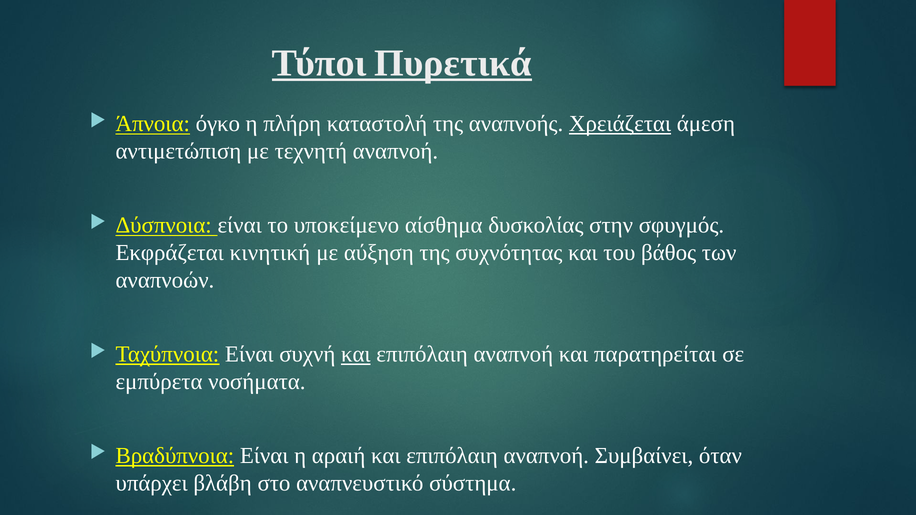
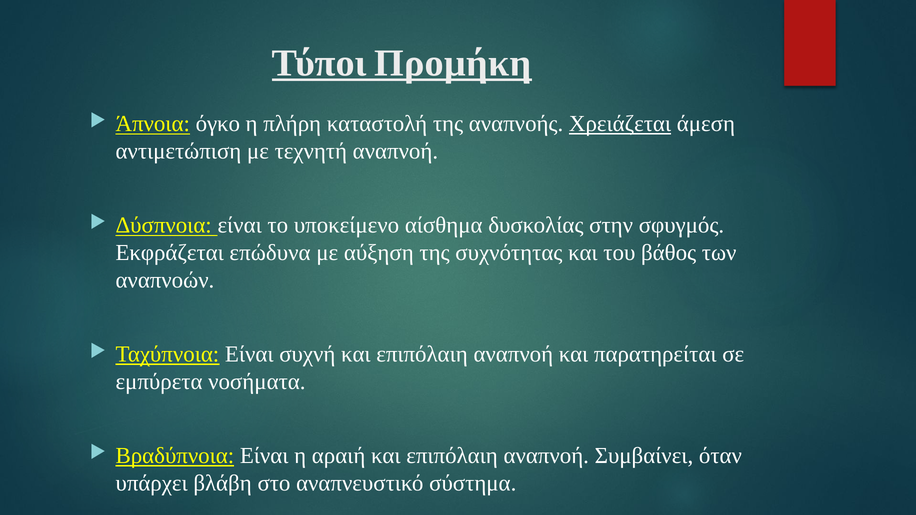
Πυρετικά: Πυρετικά -> Προμήκη
κινητική: κινητική -> επώδυνα
και at (356, 354) underline: present -> none
